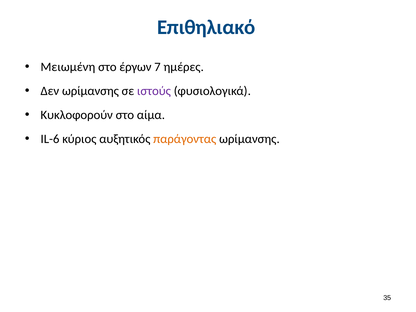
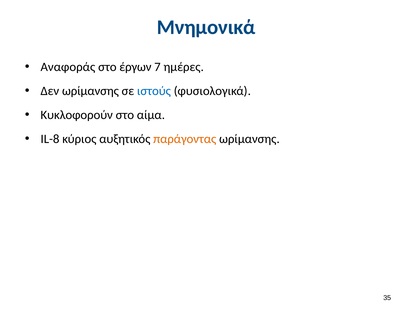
Επιθηλιακό: Επιθηλιακό -> Μνημονικά
Μειωμένη: Μειωμένη -> Αναφοράς
ιστούς colour: purple -> blue
IL-6: IL-6 -> IL-8
